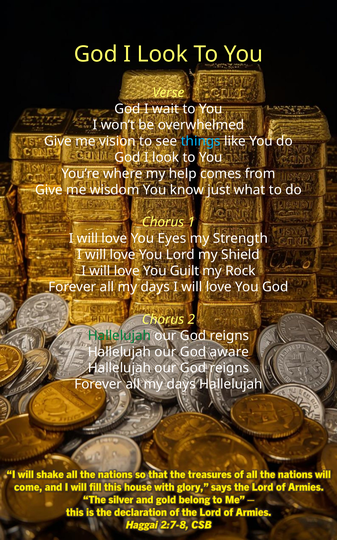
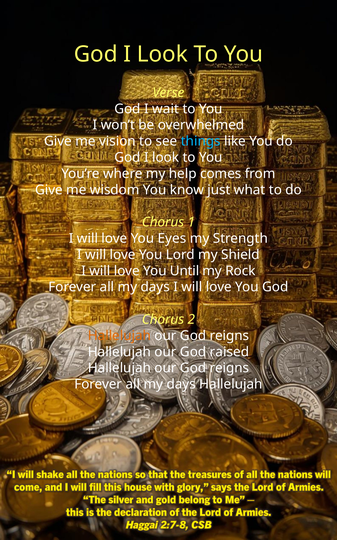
Guilt: Guilt -> Until
Hallelujah at (119, 335) colour: green -> orange
aware: aware -> raised
